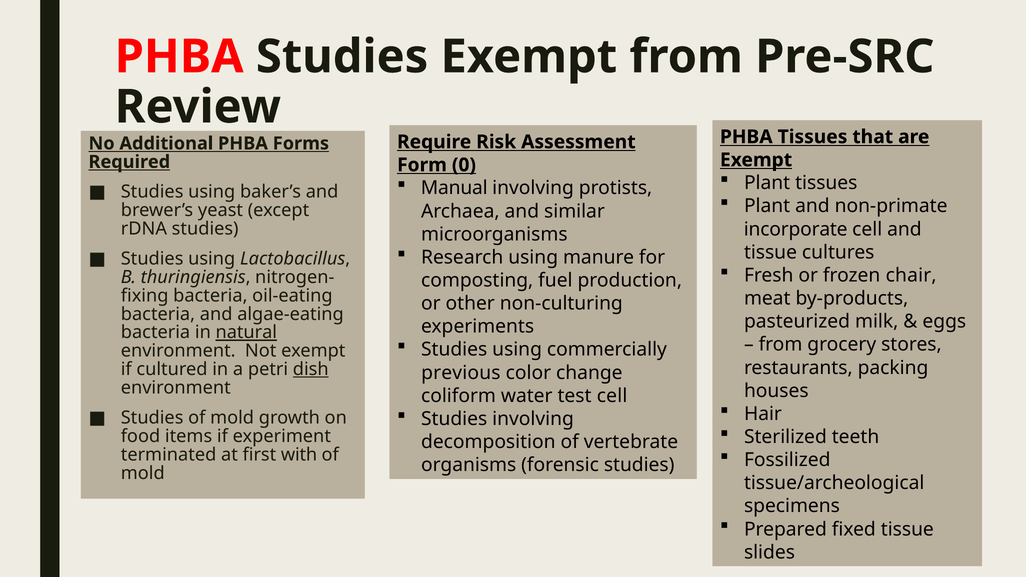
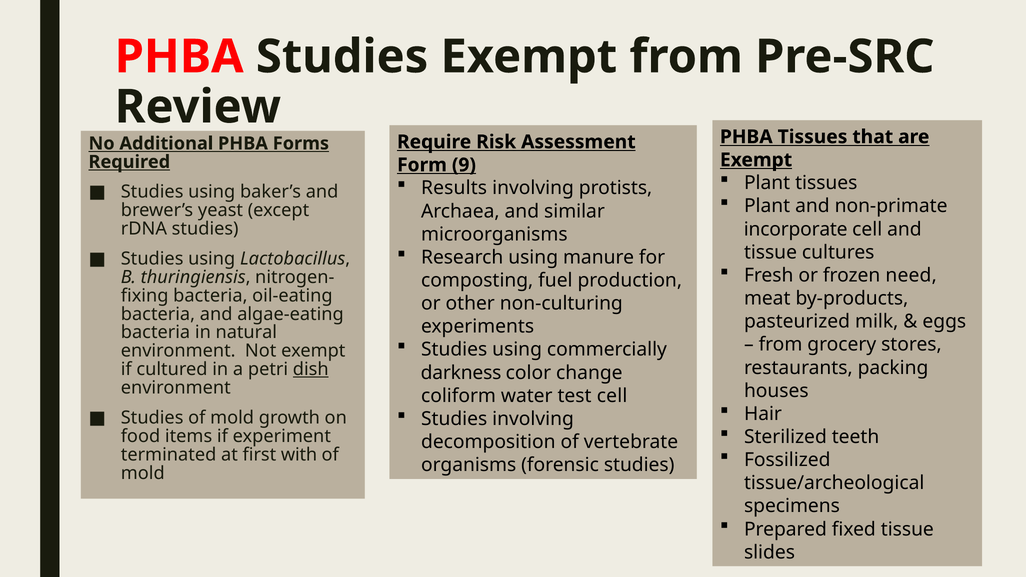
0: 0 -> 9
Manual: Manual -> Results
chair: chair -> need
natural underline: present -> none
previous: previous -> darkness
